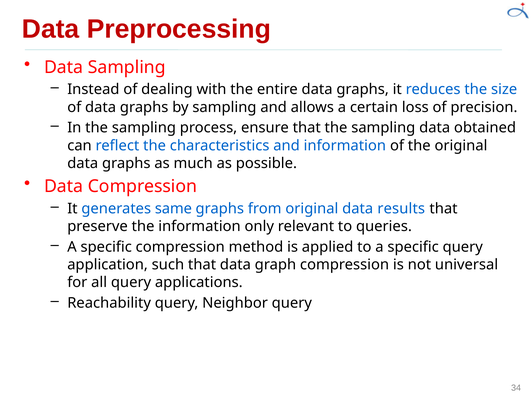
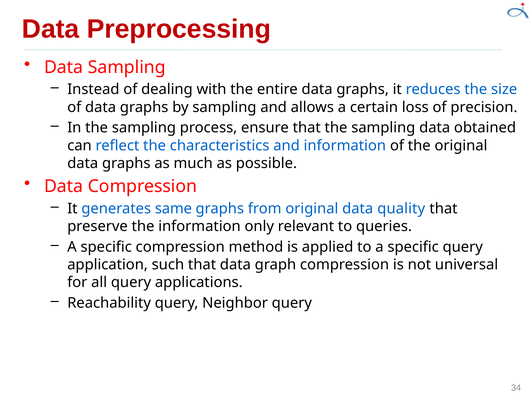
results: results -> quality
